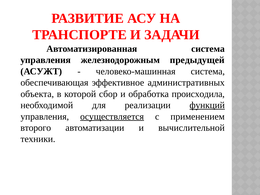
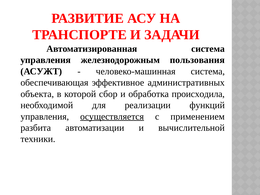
предыдущей: предыдущей -> пользования
функций underline: present -> none
второго: второго -> разбита
